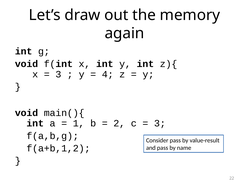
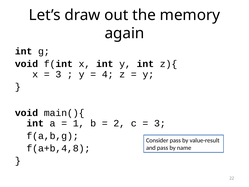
f(a+b,1,2: f(a+b,1,2 -> f(a+b,4,8
